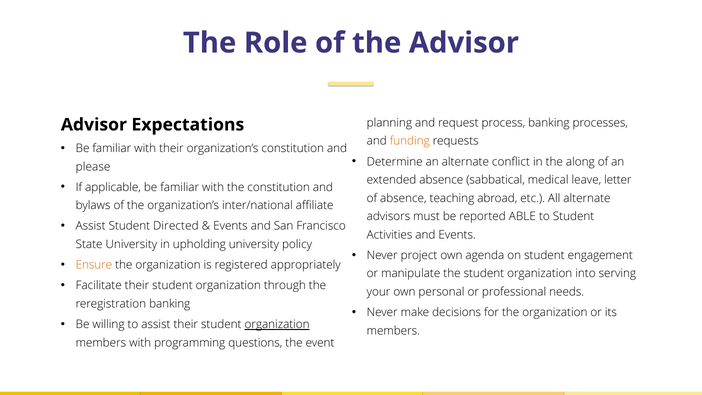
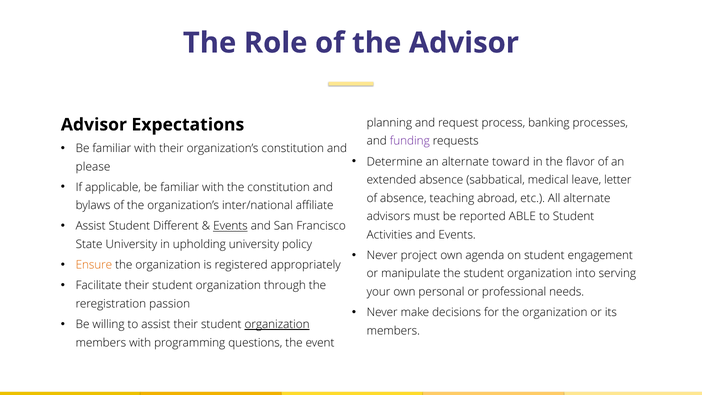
funding colour: orange -> purple
conflict: conflict -> toward
along: along -> flavor
Directed: Directed -> Different
Events at (230, 226) underline: none -> present
reregistration banking: banking -> passion
